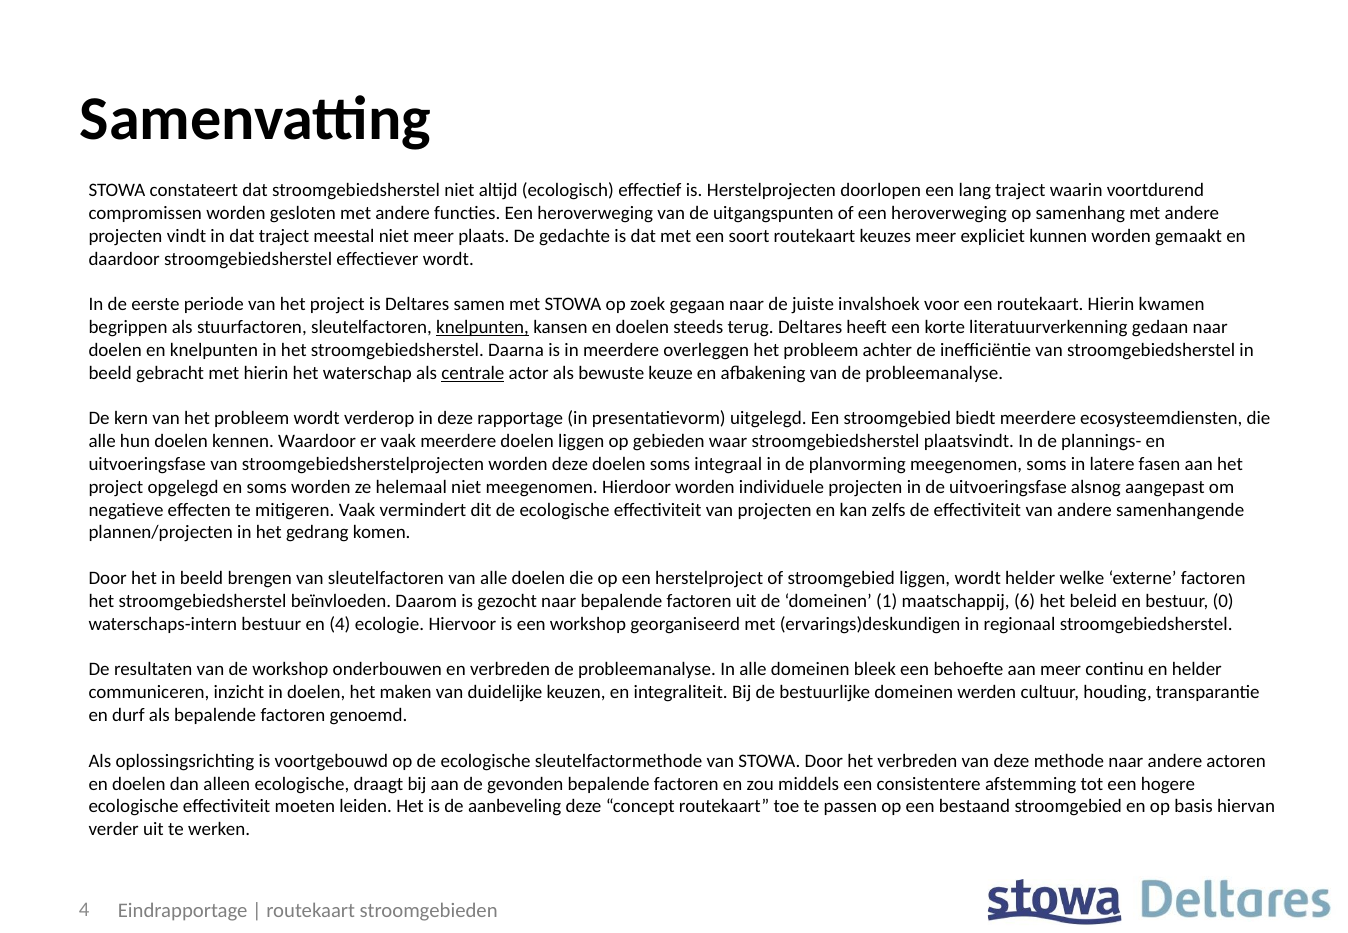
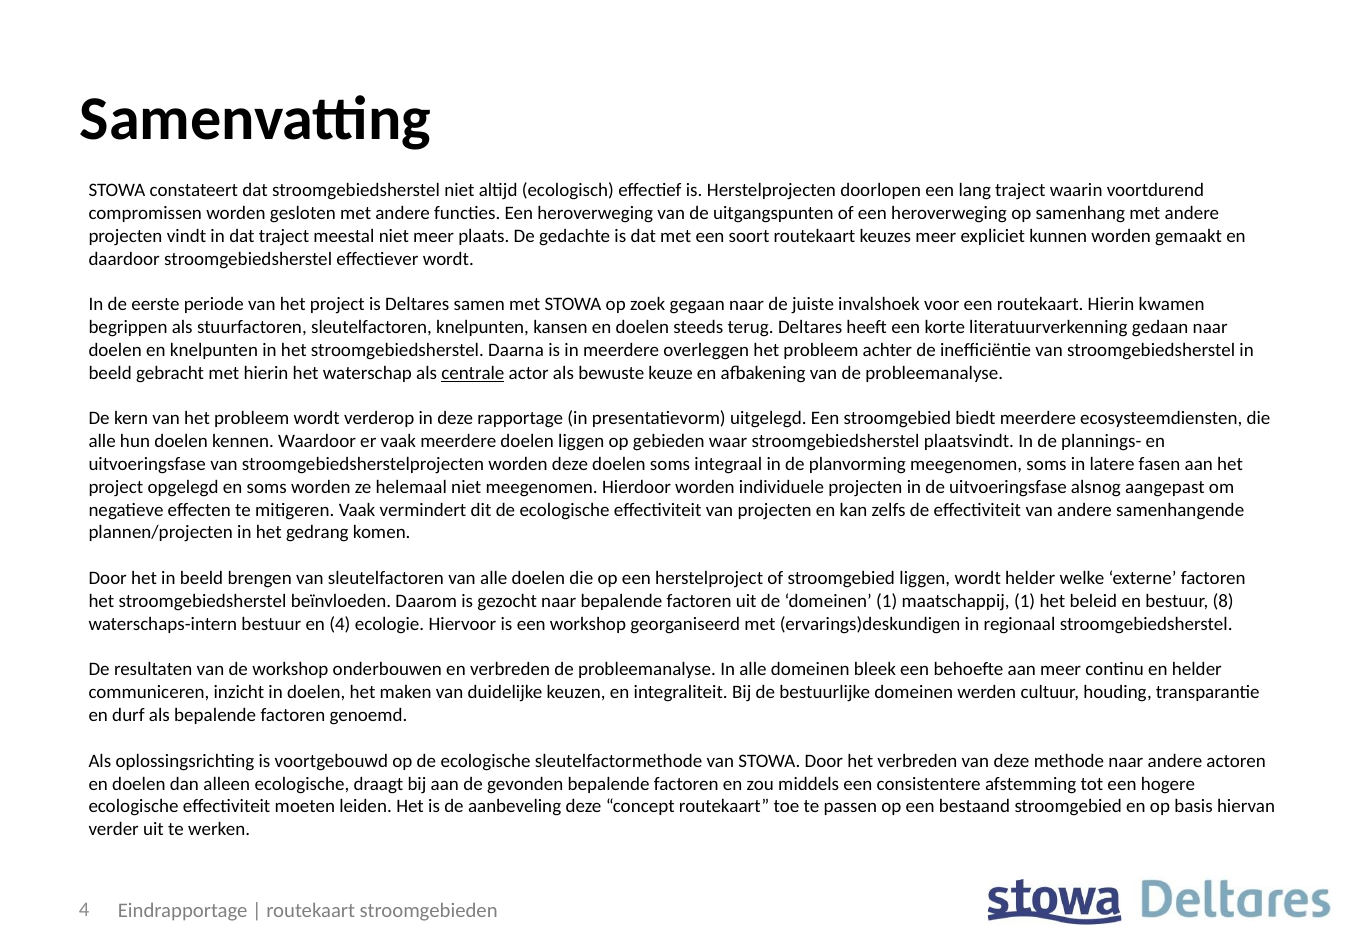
knelpunten at (483, 327) underline: present -> none
maatschappij 6: 6 -> 1
0: 0 -> 8
